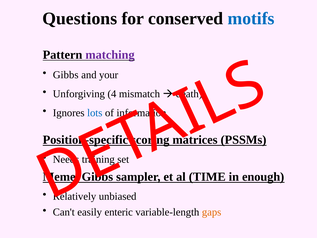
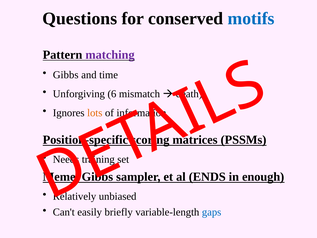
your: your -> time
4: 4 -> 6
lots colour: blue -> orange
TIME: TIME -> ENDS
enteric: enteric -> briefly
gaps colour: orange -> blue
